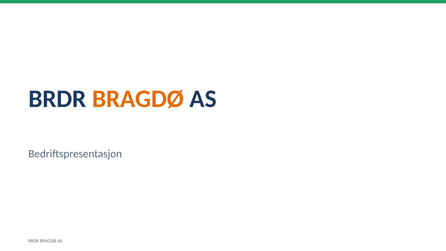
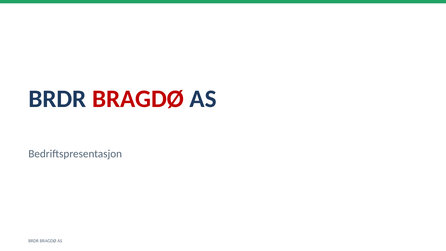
BRAGDØ at (138, 99) colour: orange -> red
